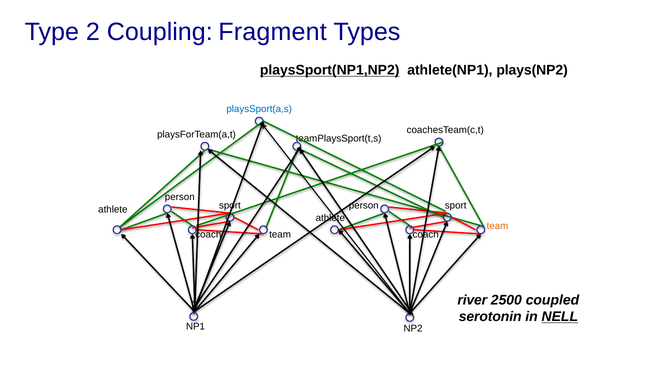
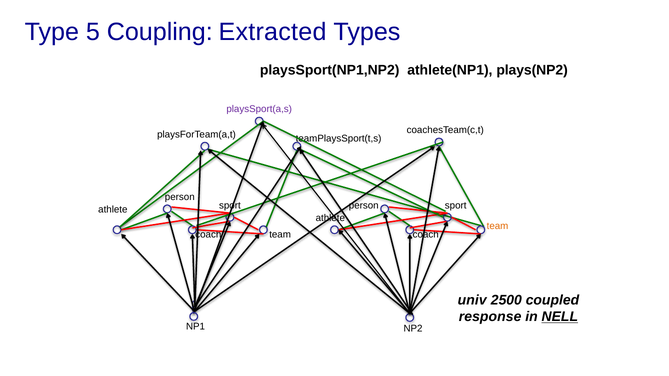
2: 2 -> 5
Fragment: Fragment -> Extracted
playsSport(NP1,NP2 underline: present -> none
playsSport(a,s colour: blue -> purple
river: river -> univ
serotonin: serotonin -> response
